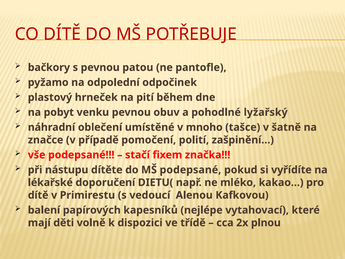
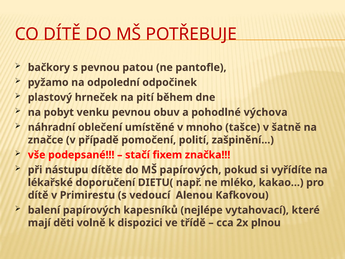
lyžařský: lyžařský -> výchova
MŠ podepsané: podepsané -> papírových
